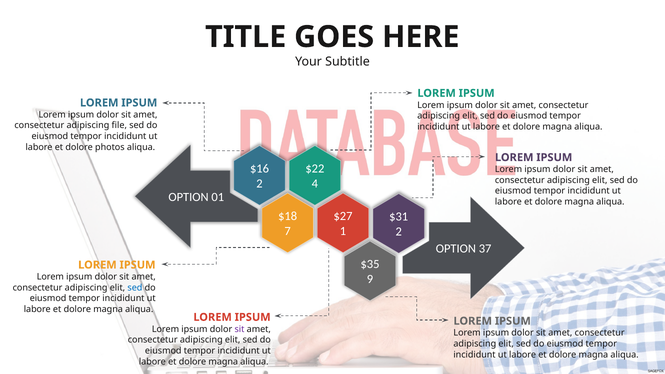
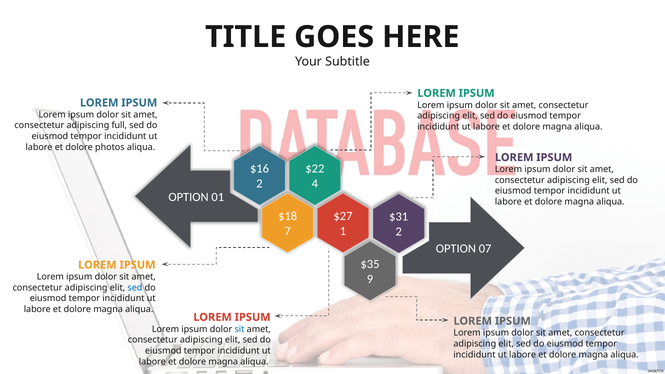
file: file -> full
37: 37 -> 07
sit at (239, 329) colour: purple -> blue
